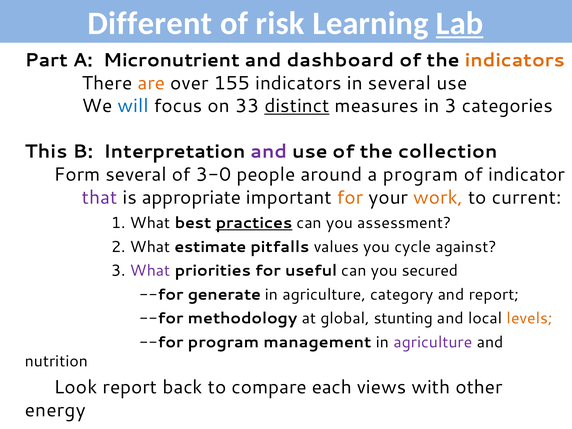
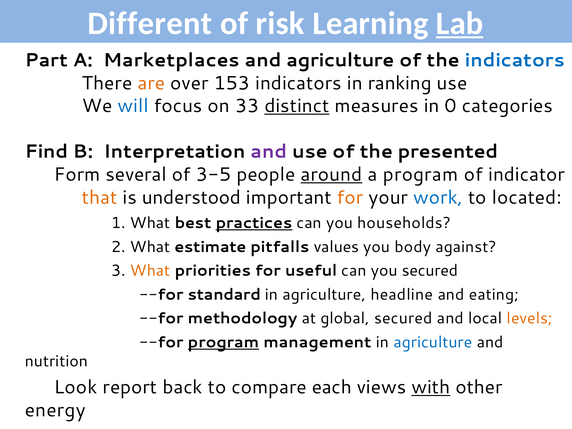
Micronutrient: Micronutrient -> Marketplaces
and dashboard: dashboard -> agriculture
indicators at (515, 60) colour: orange -> blue
155: 155 -> 153
in several: several -> ranking
in 3: 3 -> 0
This: This -> Find
collection: collection -> presented
3-0: 3-0 -> 3-5
around underline: none -> present
that colour: purple -> orange
appropriate: appropriate -> understood
work colour: orange -> blue
current: current -> located
assessment: assessment -> households
cycle: cycle -> body
What at (150, 271) colour: purple -> orange
generate: generate -> standard
category: category -> headline
and report: report -> eating
global stunting: stunting -> secured
program at (224, 342) underline: none -> present
agriculture at (433, 342) colour: purple -> blue
with underline: none -> present
